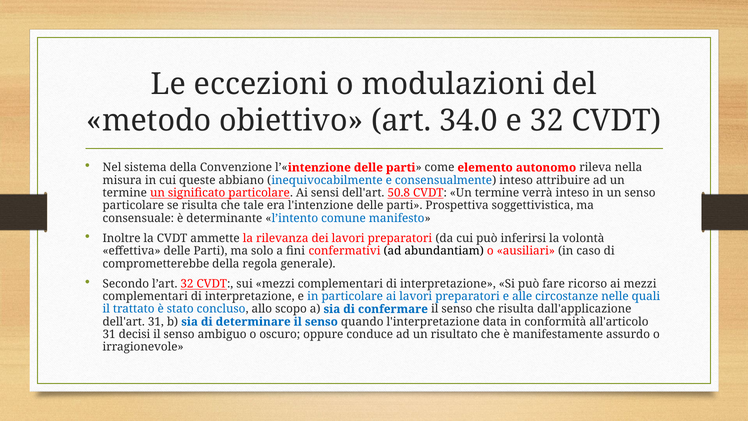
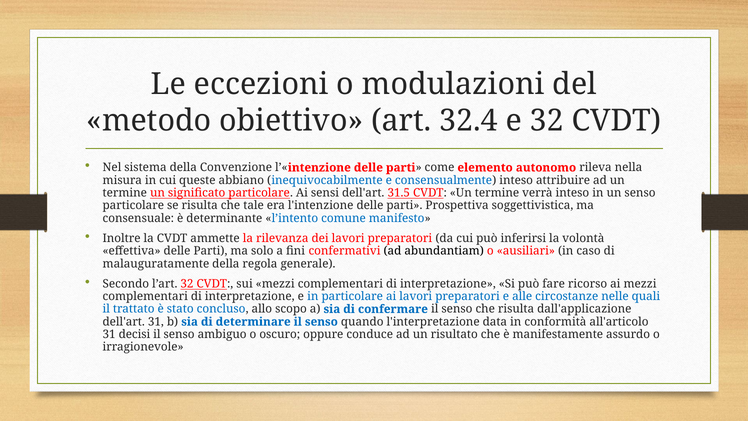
34.0: 34.0 -> 32.4
50.8: 50.8 -> 31.5
comprometterebbe: comprometterebbe -> malauguratamente
